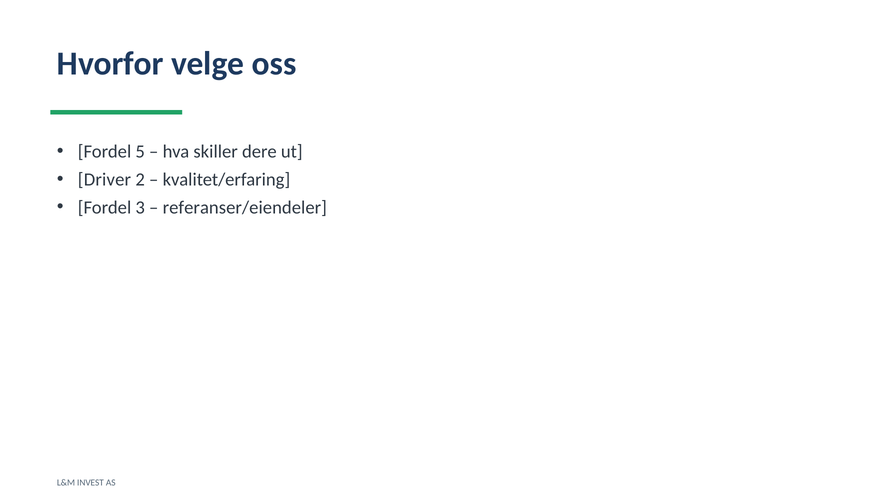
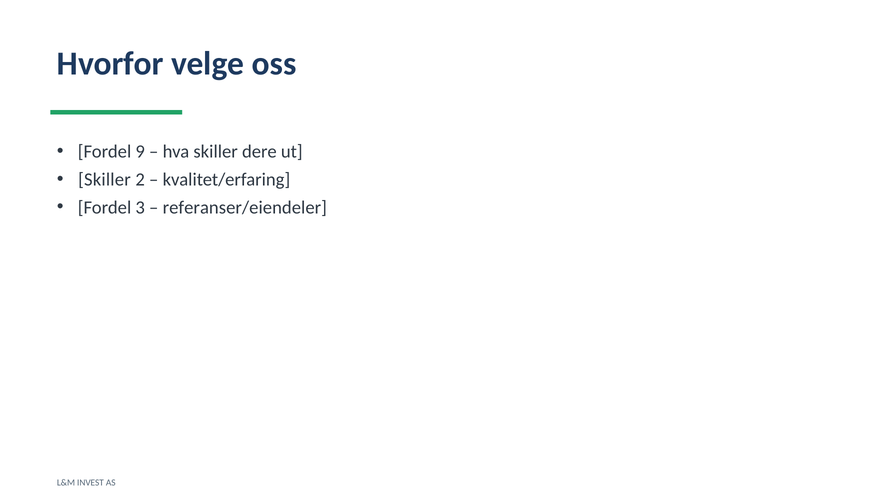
5: 5 -> 9
Driver at (104, 179): Driver -> Skiller
